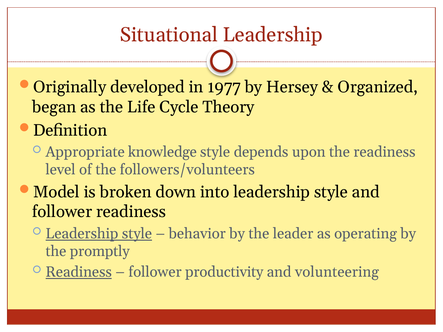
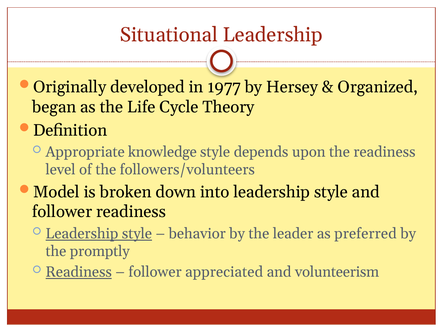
operating: operating -> preferred
productivity: productivity -> appreciated
volunteering: volunteering -> volunteerism
